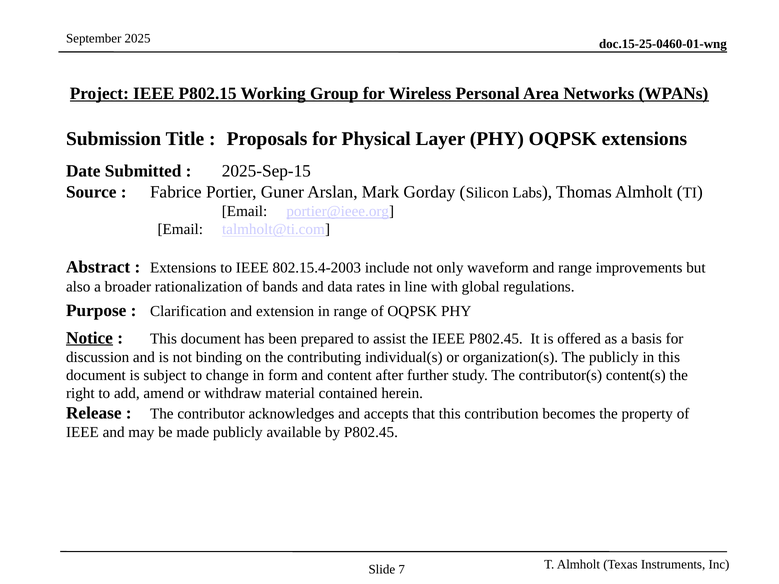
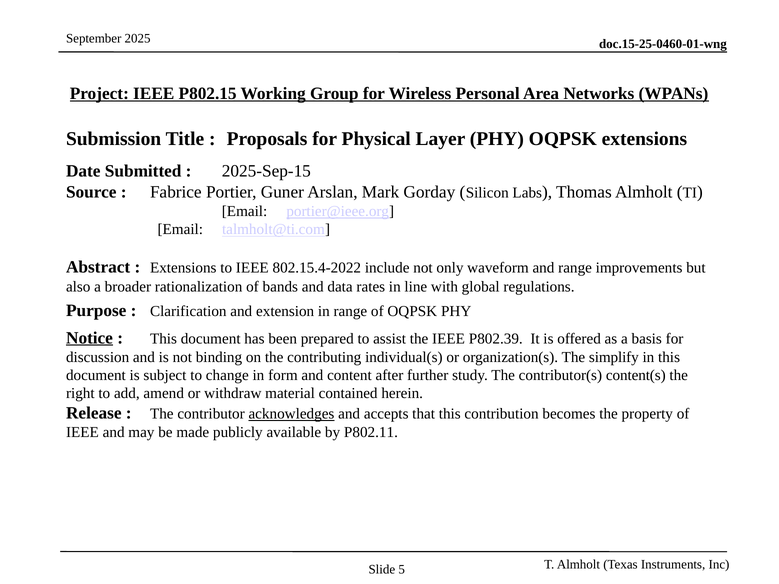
802.15.4-2003: 802.15.4-2003 -> 802.15.4-2022
IEEE P802.45: P802.45 -> P802.39
The publicly: publicly -> simplify
acknowledges underline: none -> present
by P802.45: P802.45 -> P802.11
7: 7 -> 5
